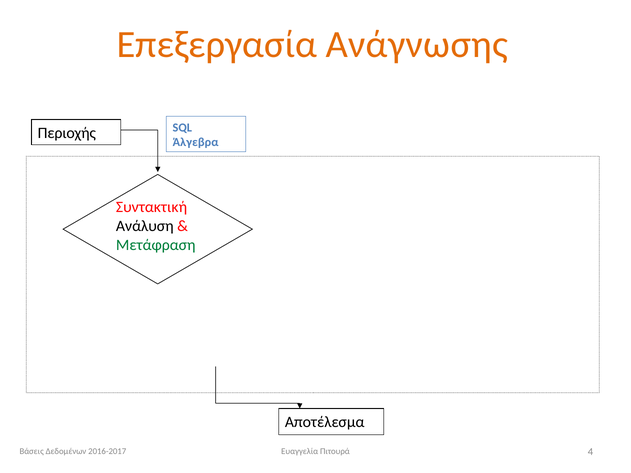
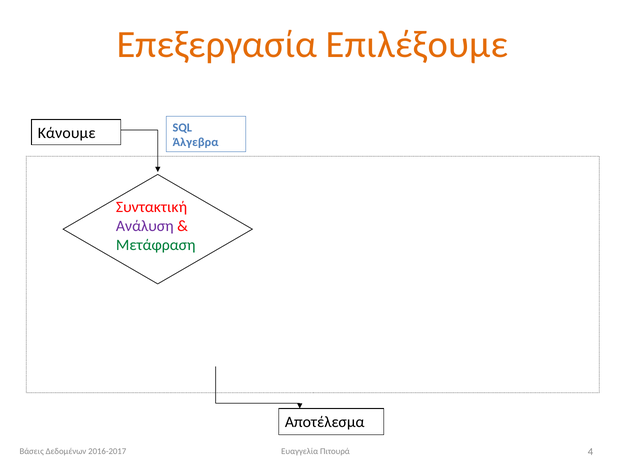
Ανάγνωσης: Ανάγνωσης -> Επιλέξουμε
Περιοχής: Περιοχής -> Κάνουμε
Ανάλυση colour: black -> purple
